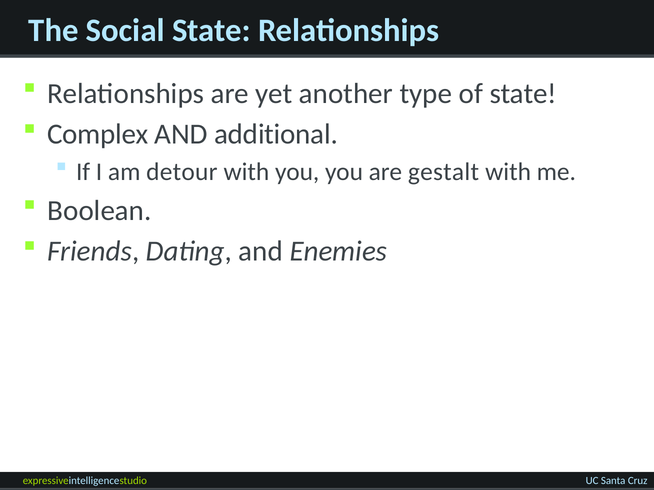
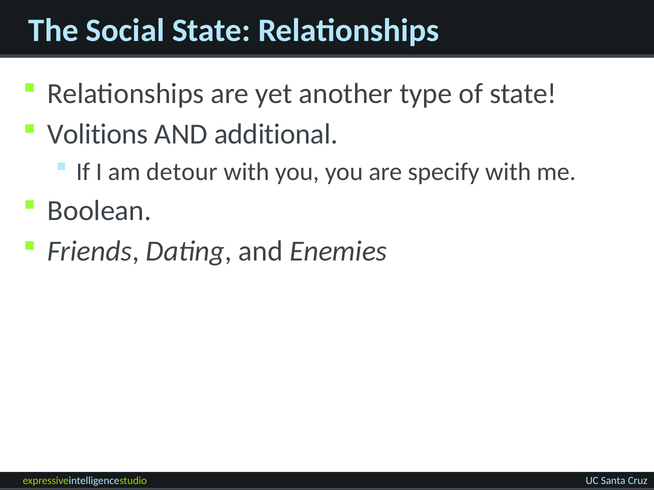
Complex: Complex -> Volitions
gestalt: gestalt -> specify
